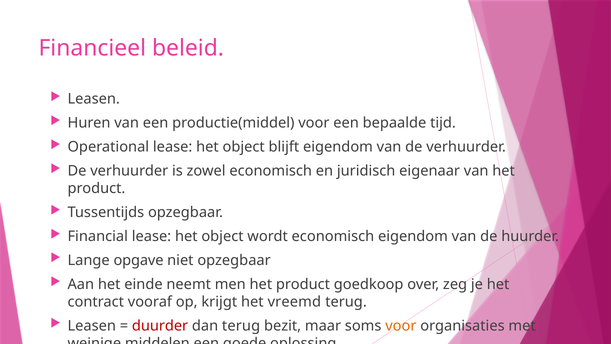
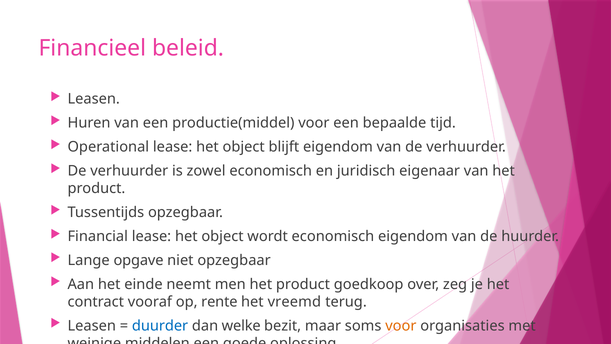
krijgt: krijgt -> rente
duurder colour: red -> blue
dan terug: terug -> welke
